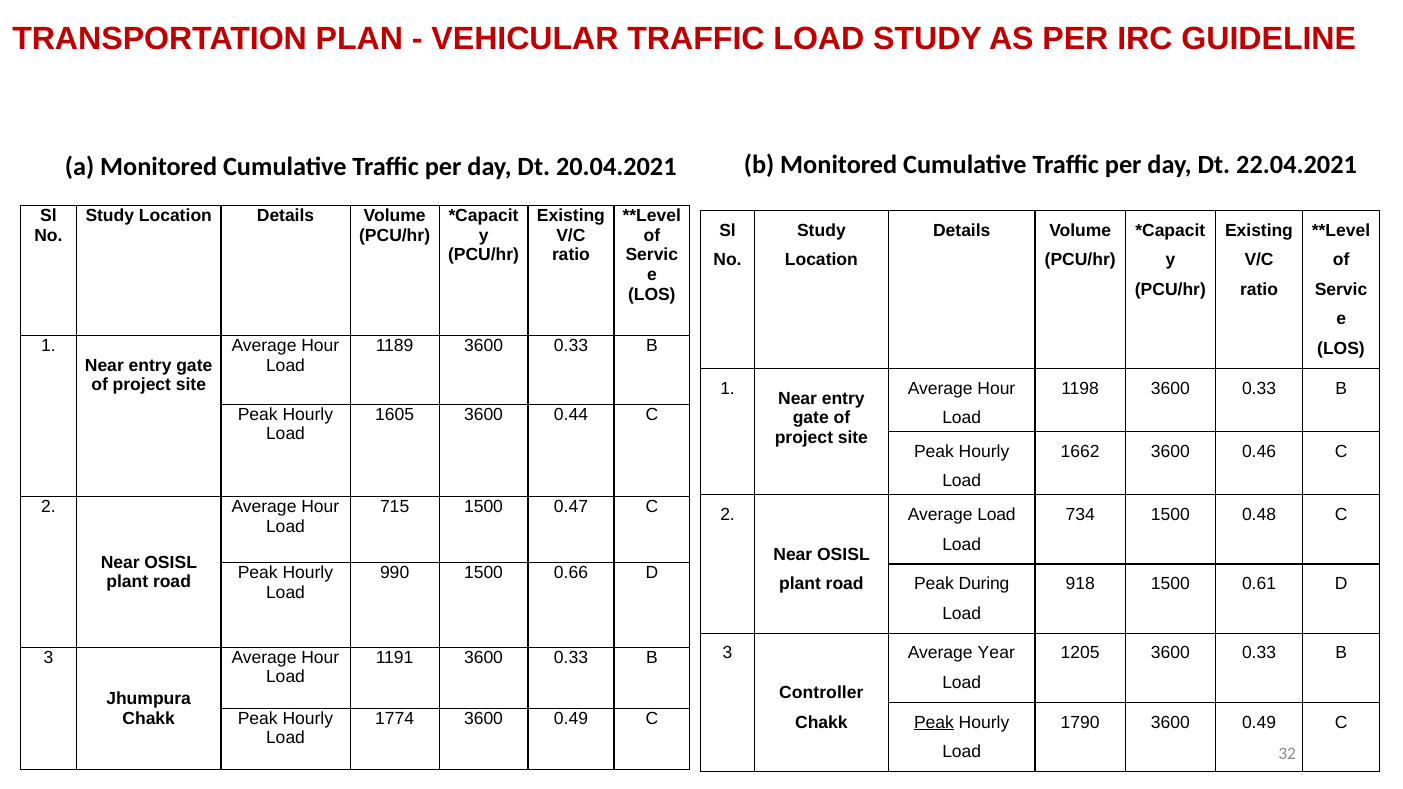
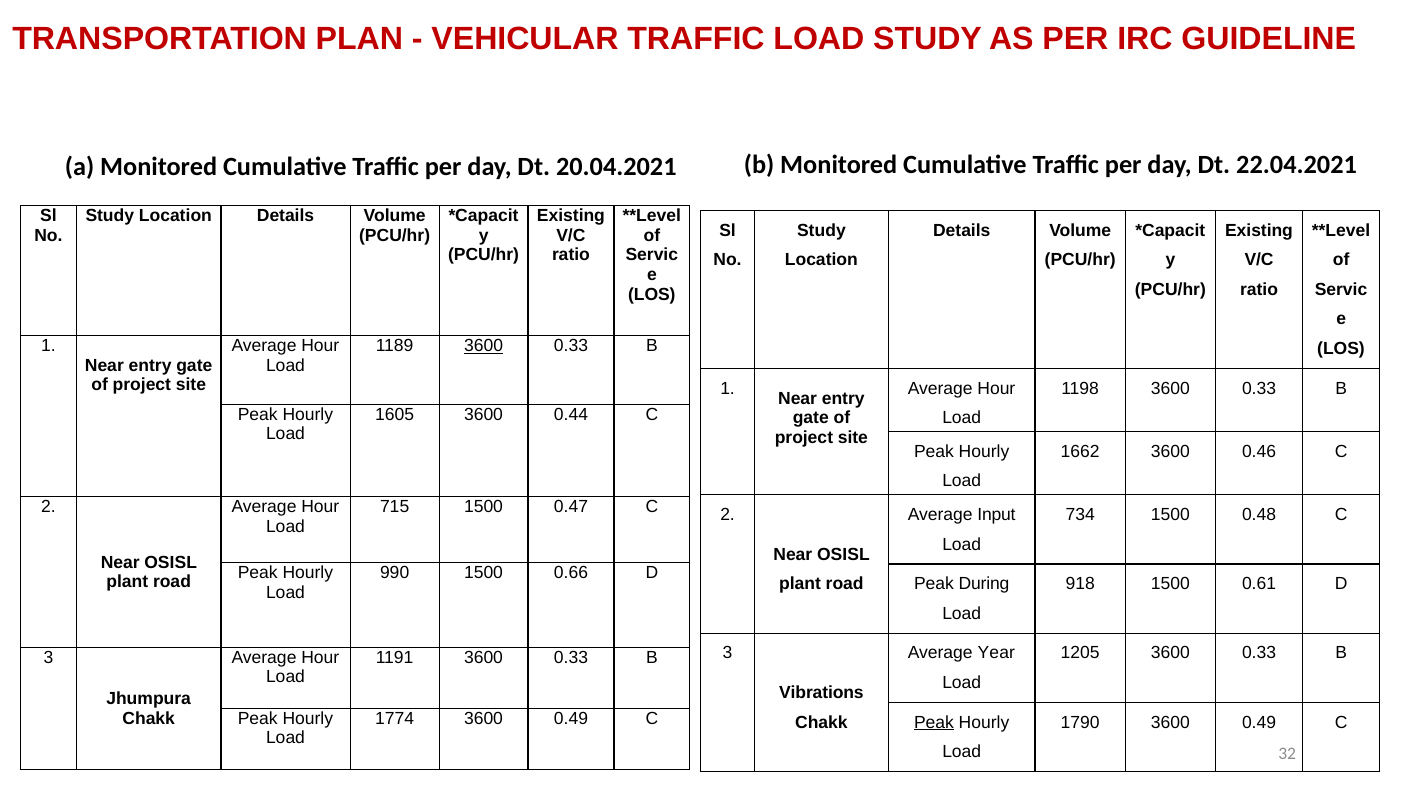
3600 at (484, 346) underline: none -> present
Average Load: Load -> Input
Controller: Controller -> Vibrations
